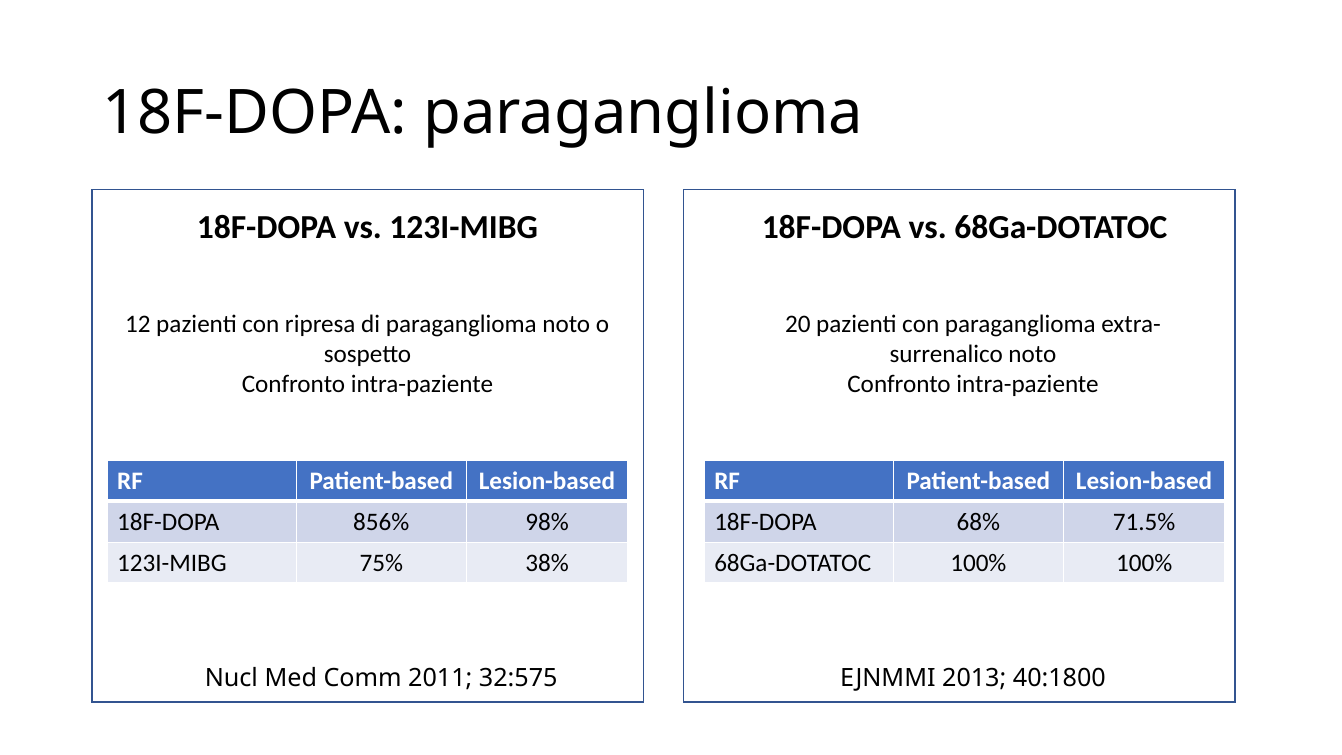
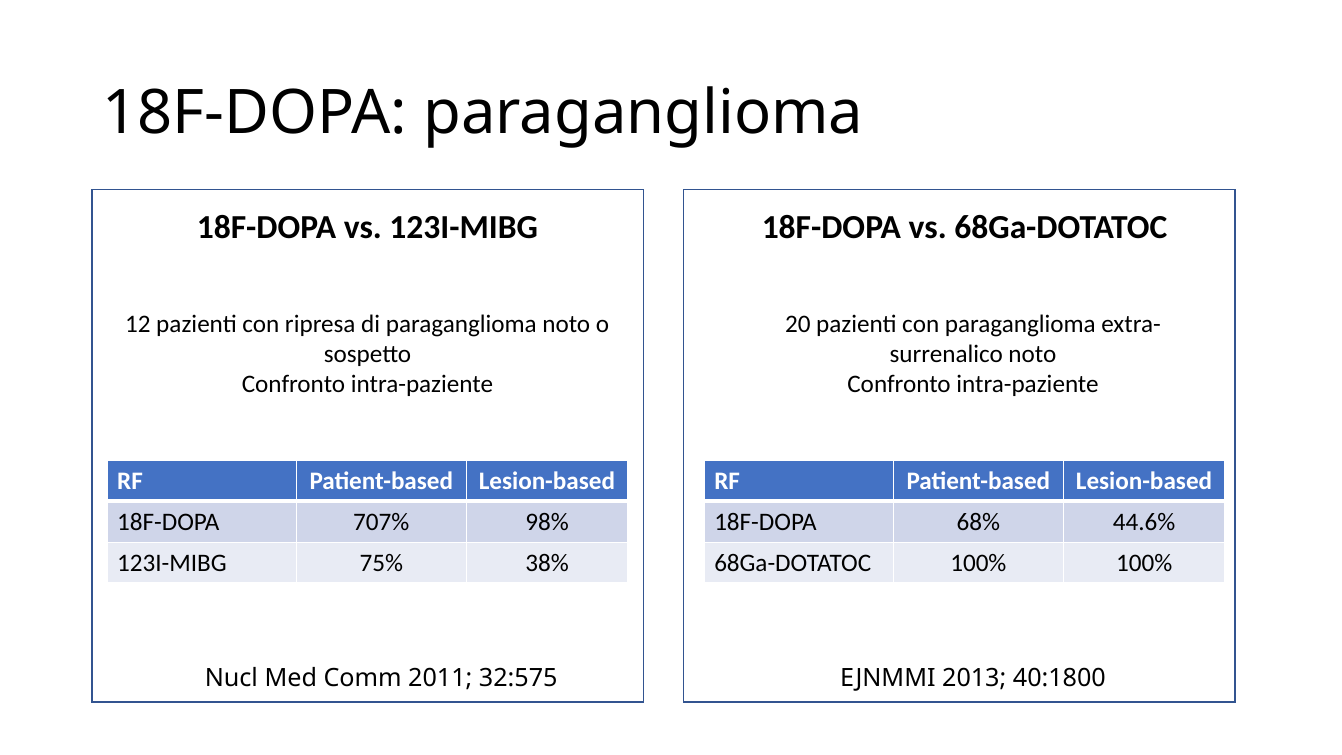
856%: 856% -> 707%
71.5%: 71.5% -> 44.6%
